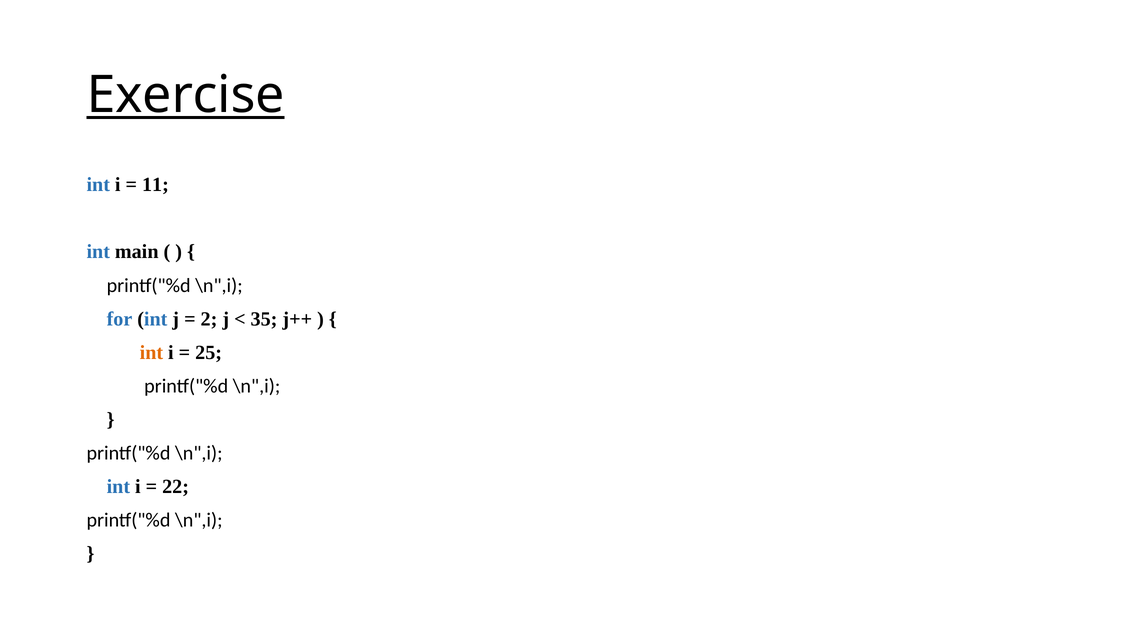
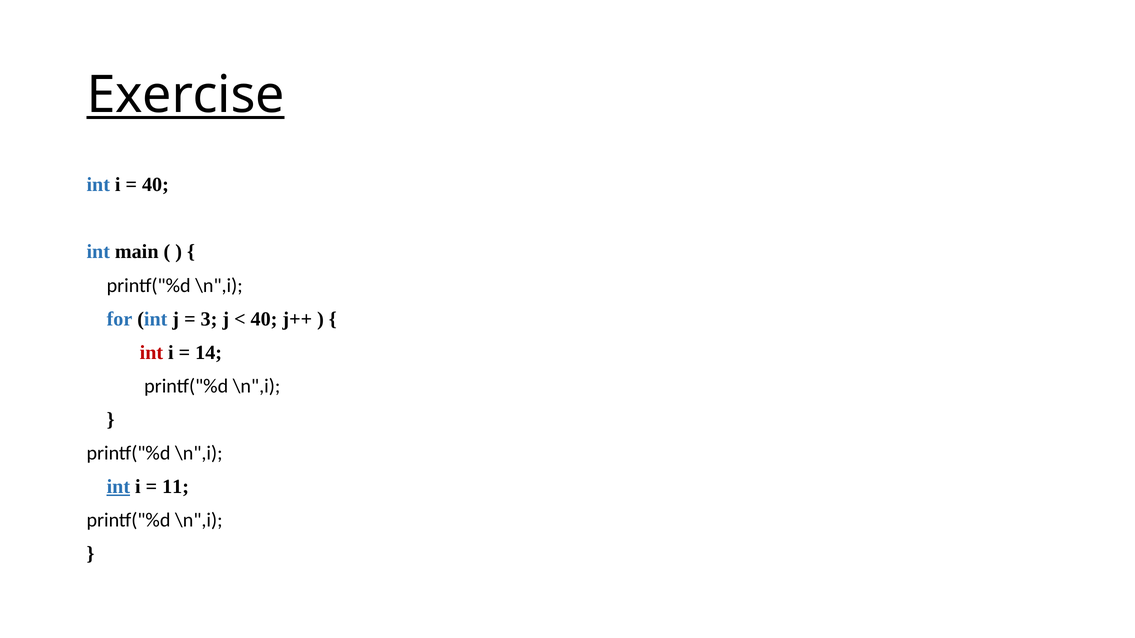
11 at (155, 185): 11 -> 40
2: 2 -> 3
35 at (264, 319): 35 -> 40
int at (151, 353) colour: orange -> red
25: 25 -> 14
int at (118, 487) underline: none -> present
22: 22 -> 11
